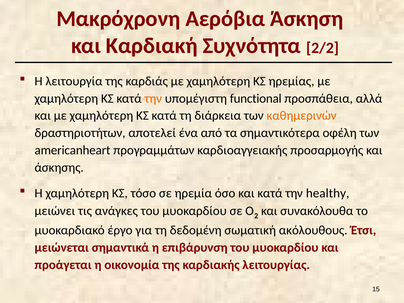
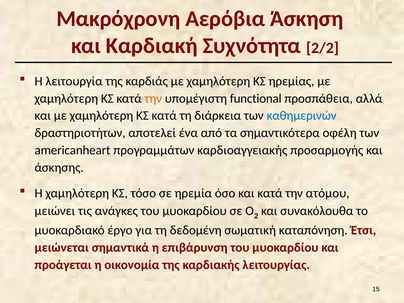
καθημερινών colour: orange -> blue
healthy: healthy -> ατόμου
ακόλουθους: ακόλουθους -> καταπόνηση
